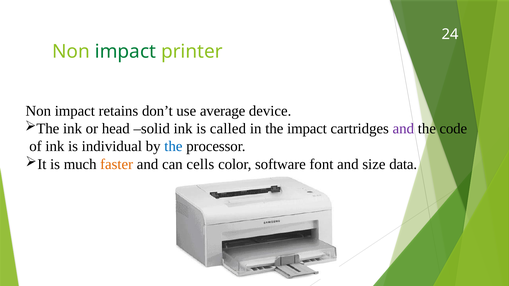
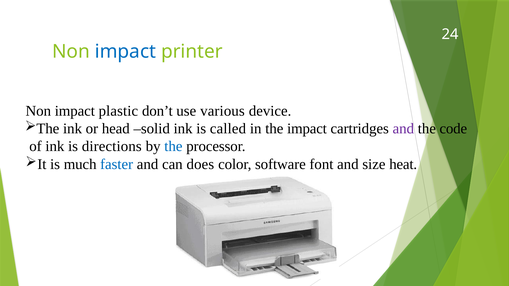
impact at (125, 52) colour: green -> blue
retains: retains -> plastic
average: average -> various
individual: individual -> directions
faster colour: orange -> blue
cells: cells -> does
data: data -> heat
